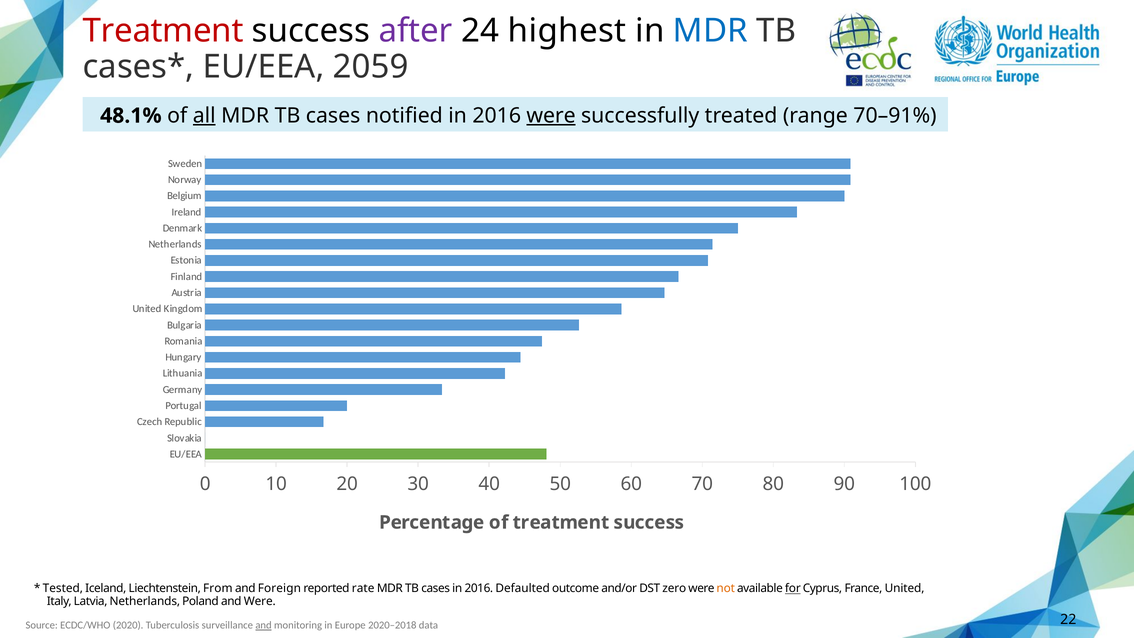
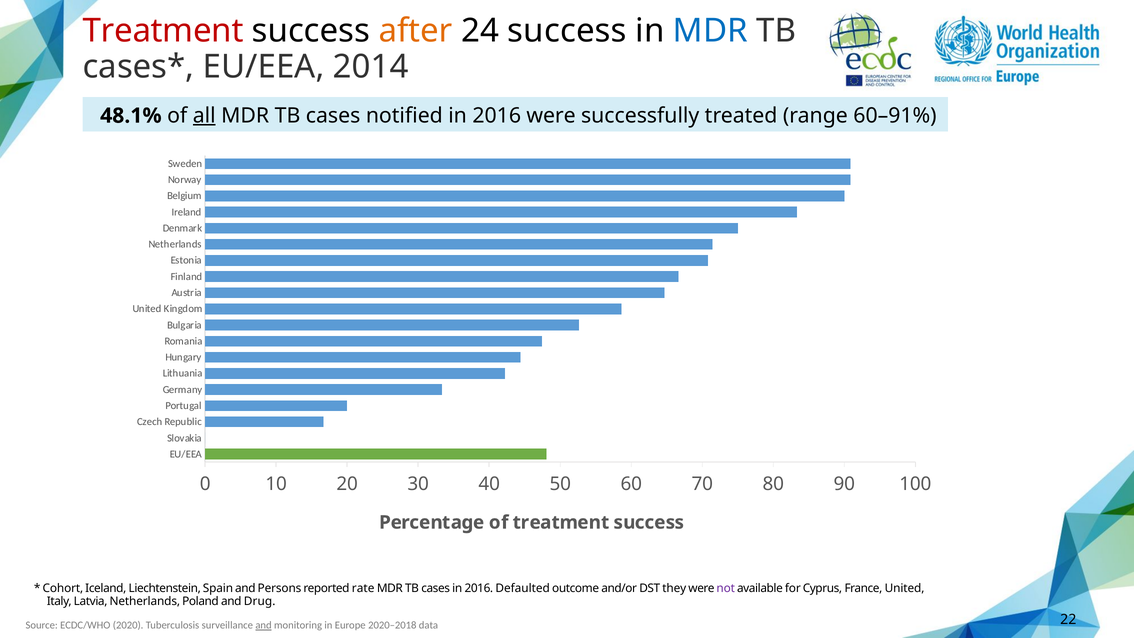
after colour: purple -> orange
24 highest: highest -> success
2059: 2059 -> 2014
were at (551, 116) underline: present -> none
70–91%: 70–91% -> 60–91%
Tested: Tested -> Cohort
From: From -> Spain
Foreign: Foreign -> Persons
zero: zero -> they
not colour: orange -> purple
for underline: present -> none
and Were: Were -> Drug
